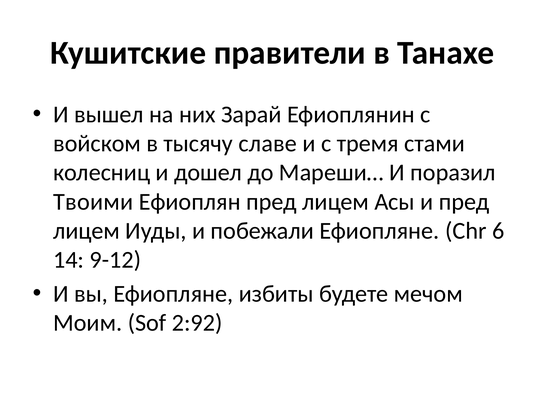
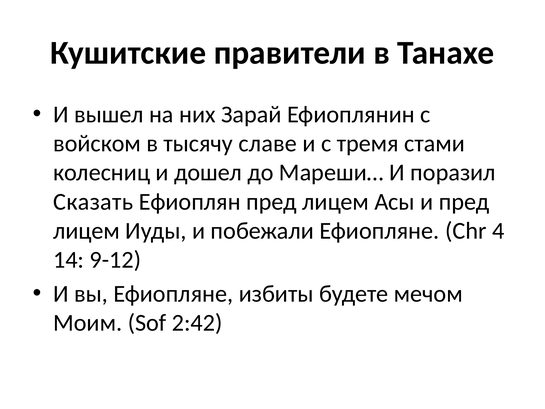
Твоими: Твоими -> Сказать
6: 6 -> 4
2:92: 2:92 -> 2:42
